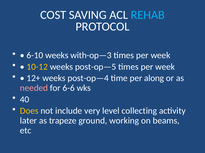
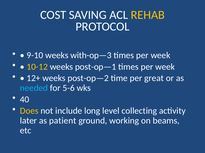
REHAB colour: light blue -> yellow
6-10: 6-10 -> 9-10
post-op—5: post-op—5 -> post-op—1
post-op—4: post-op—4 -> post-op—2
along: along -> great
needed colour: pink -> light blue
6-6: 6-6 -> 5-6
very: very -> long
trapeze: trapeze -> patient
